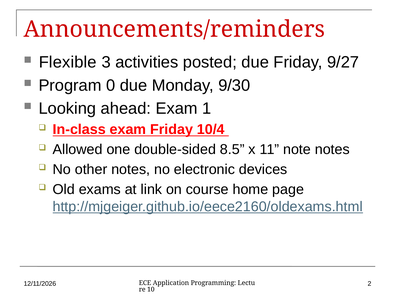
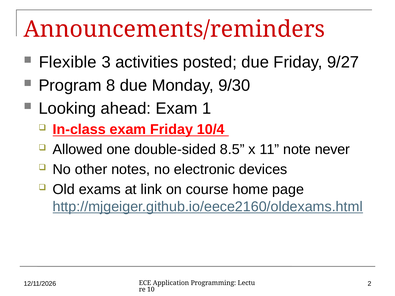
0: 0 -> 8
note notes: notes -> never
